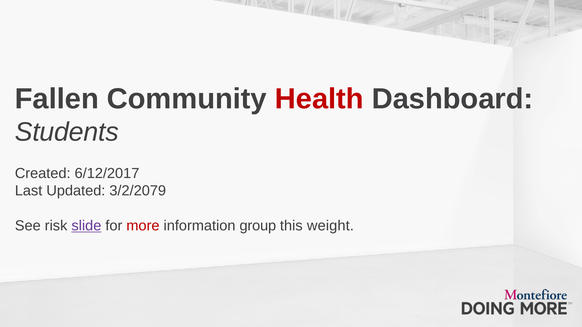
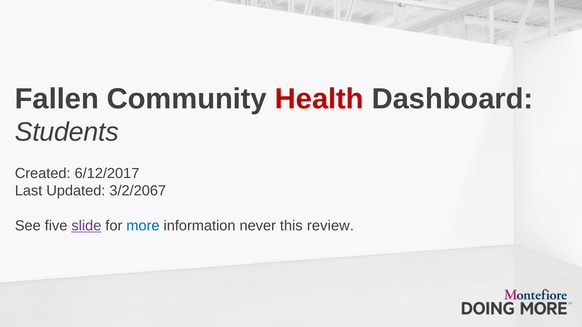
3/2/2079: 3/2/2079 -> 3/2/2067
risk: risk -> five
more colour: red -> blue
group: group -> never
weight: weight -> review
